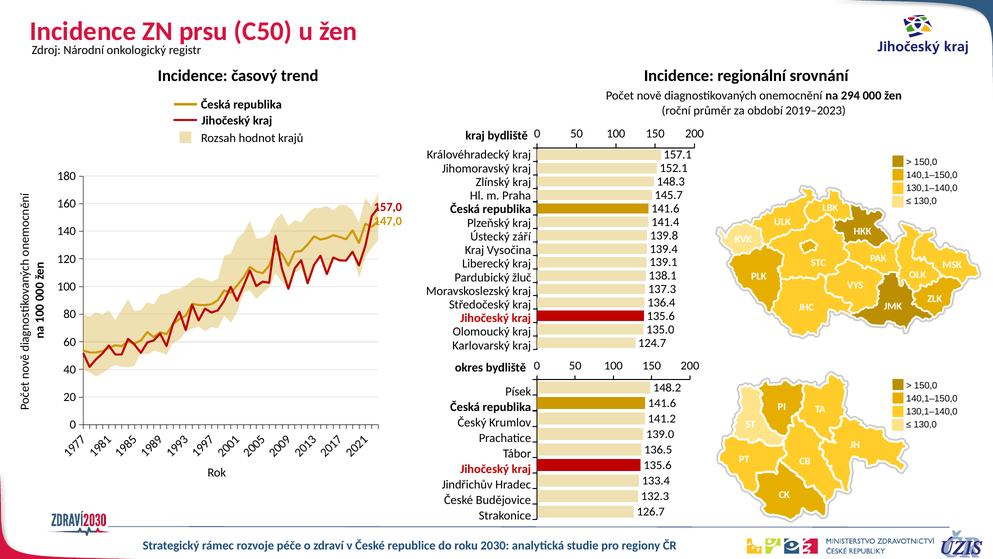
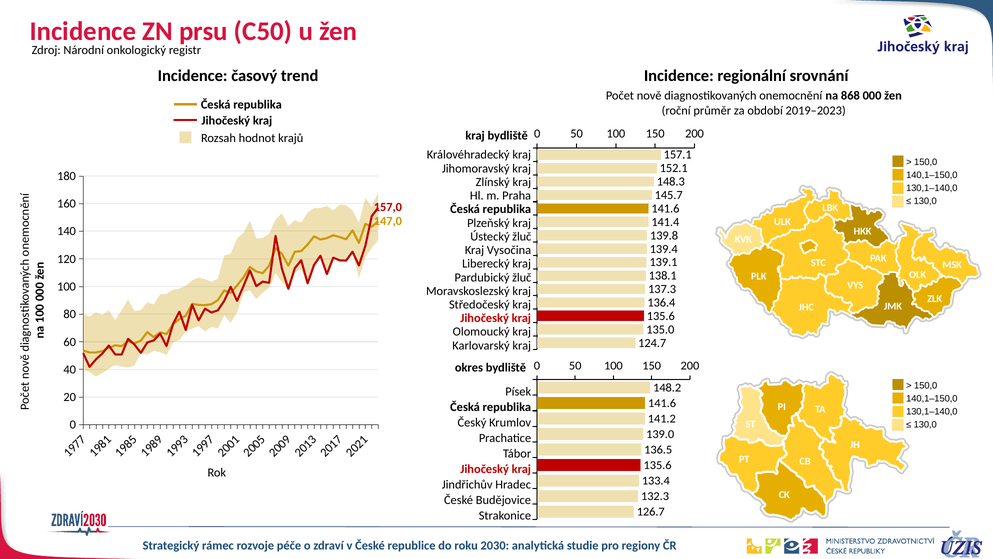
294: 294 -> 868
Ústecký září: září -> žluč
